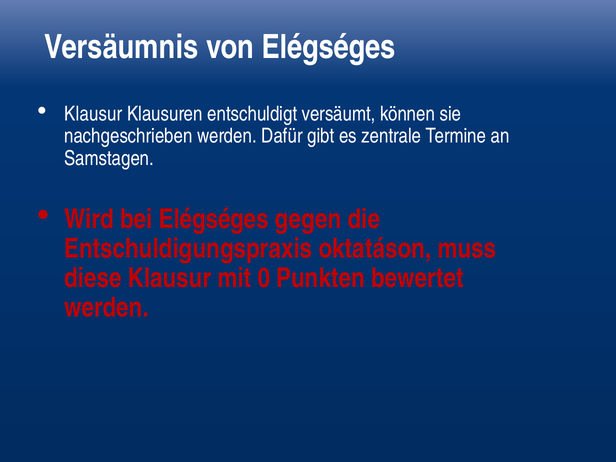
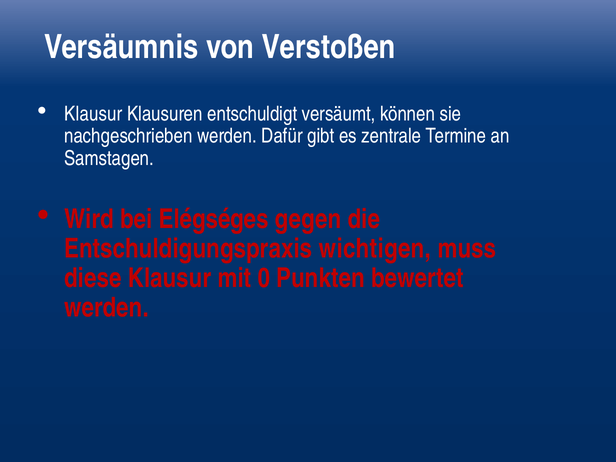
von Elégséges: Elégséges -> Verstoßen
oktatáson: oktatáson -> wichtigen
